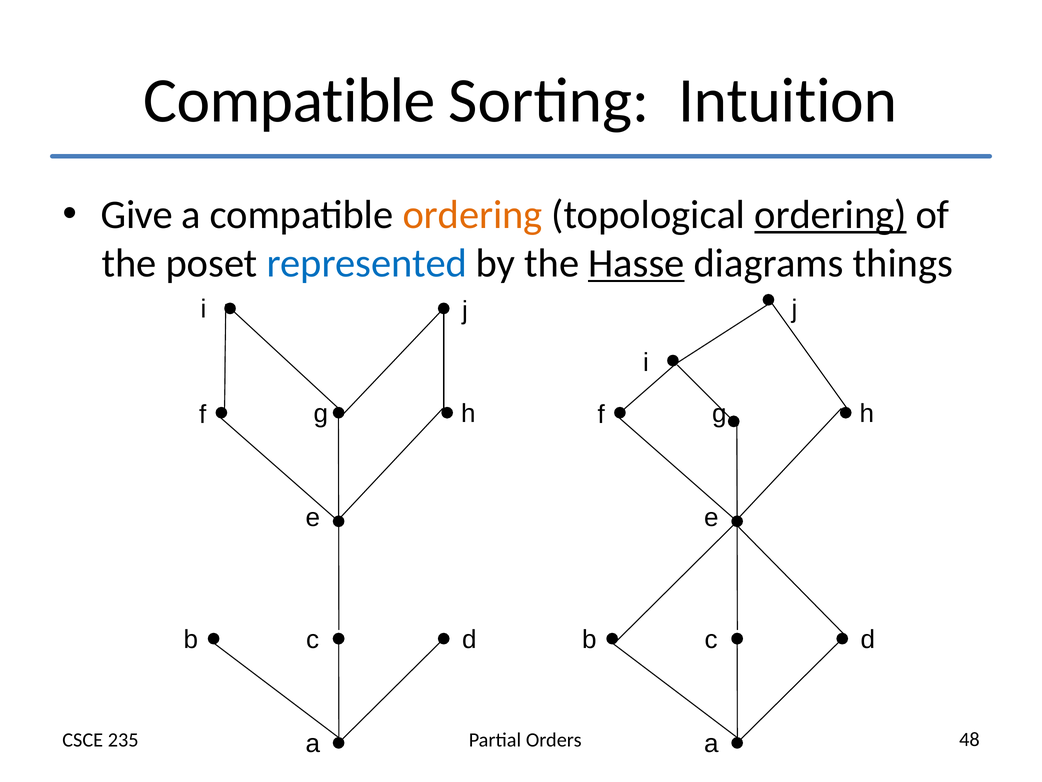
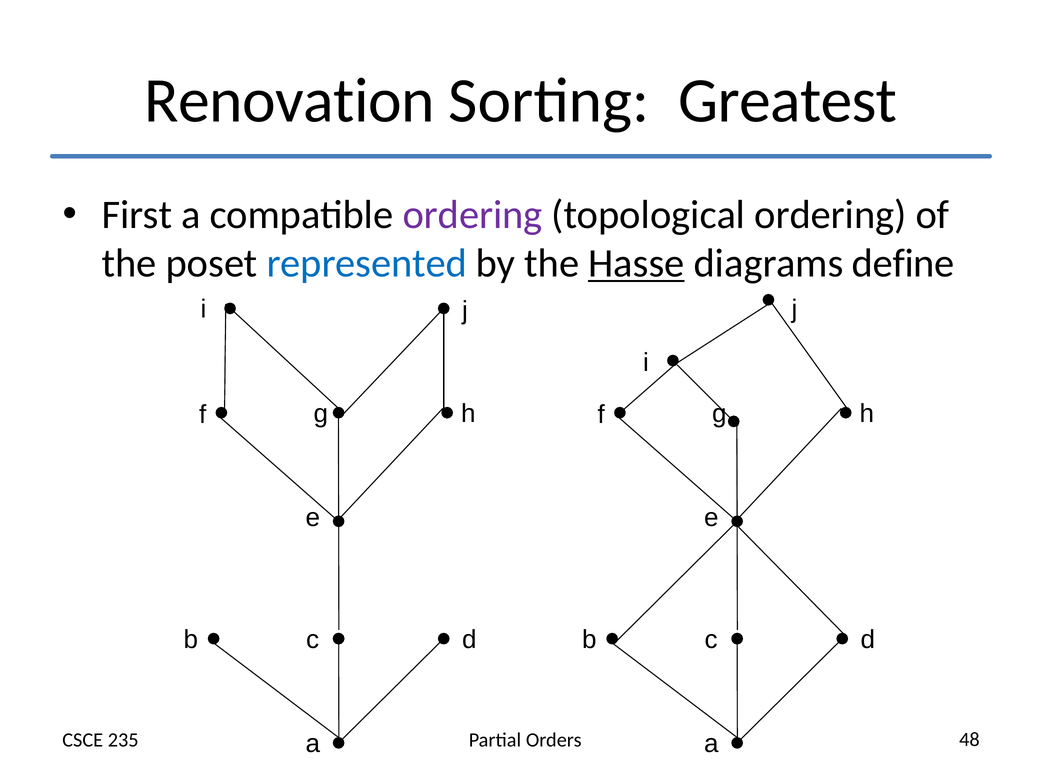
Compatible at (289, 101): Compatible -> Renovation
Intuition: Intuition -> Greatest
Give: Give -> First
ordering at (473, 215) colour: orange -> purple
ordering at (830, 215) underline: present -> none
things: things -> define
